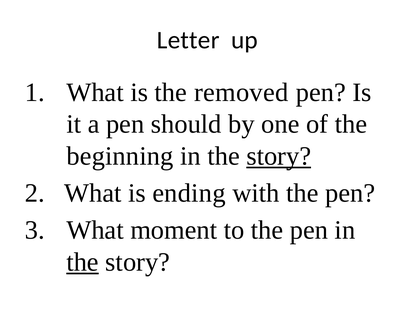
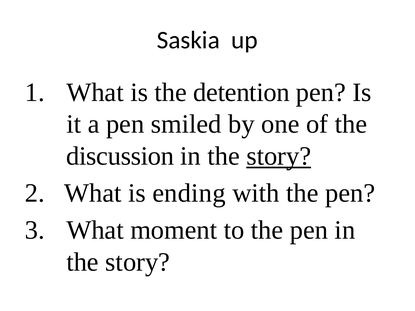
Letter: Letter -> Saskia
removed: removed -> detention
should: should -> smiled
beginning: beginning -> discussion
the at (83, 262) underline: present -> none
